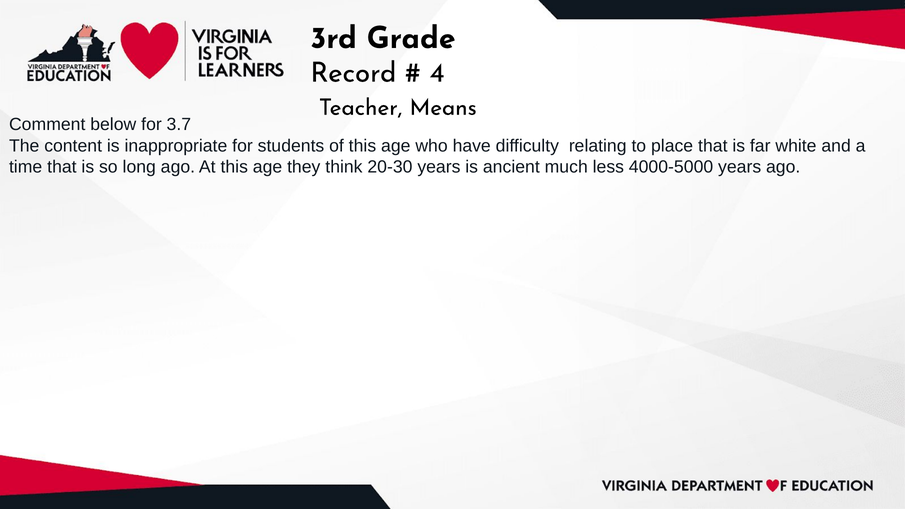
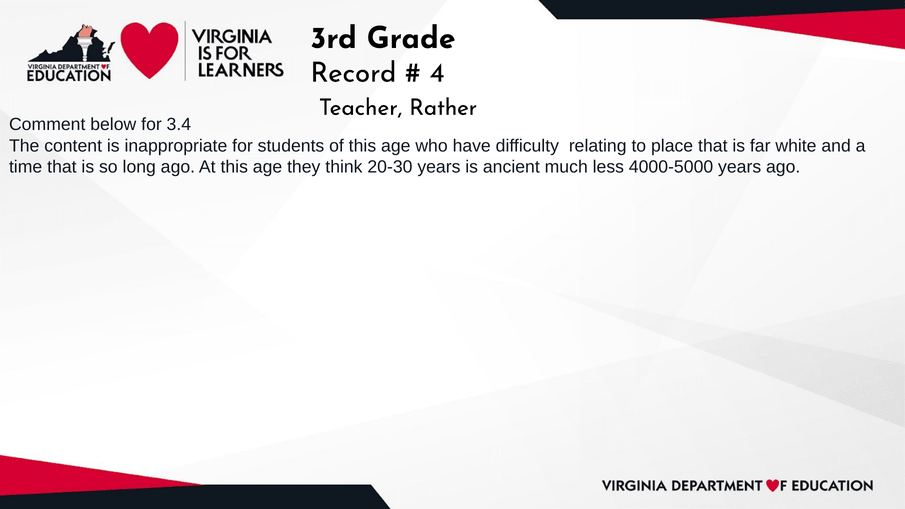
Means: Means -> Rather
3.7: 3.7 -> 3.4
